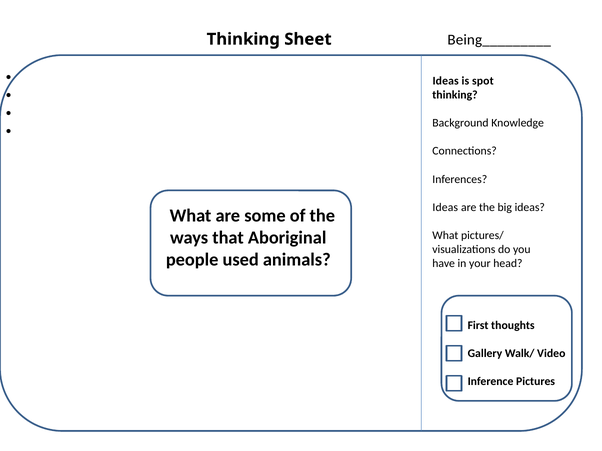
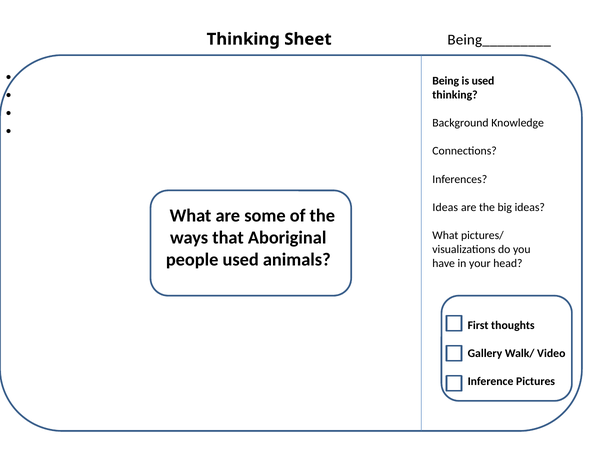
Ideas at (446, 81): Ideas -> Being
is spot: spot -> used
